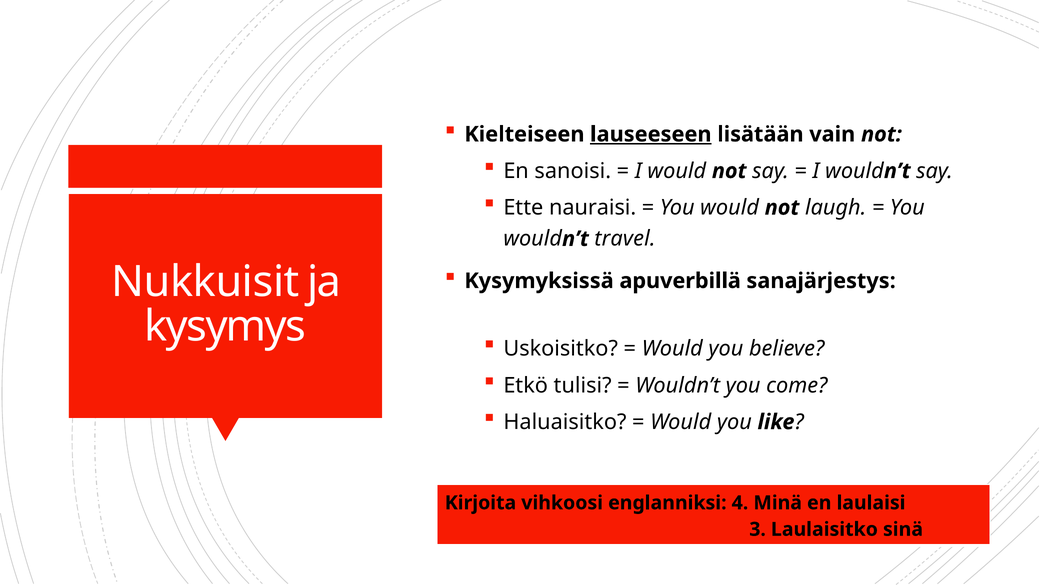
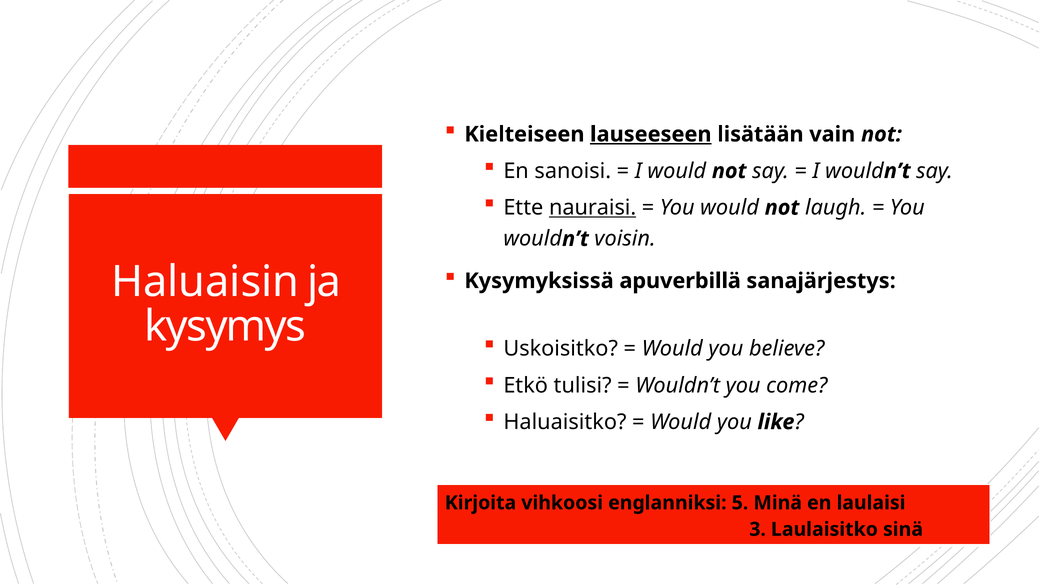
nauraisi underline: none -> present
travel: travel -> voisin
Nukkuisit: Nukkuisit -> Haluaisin
4: 4 -> 5
